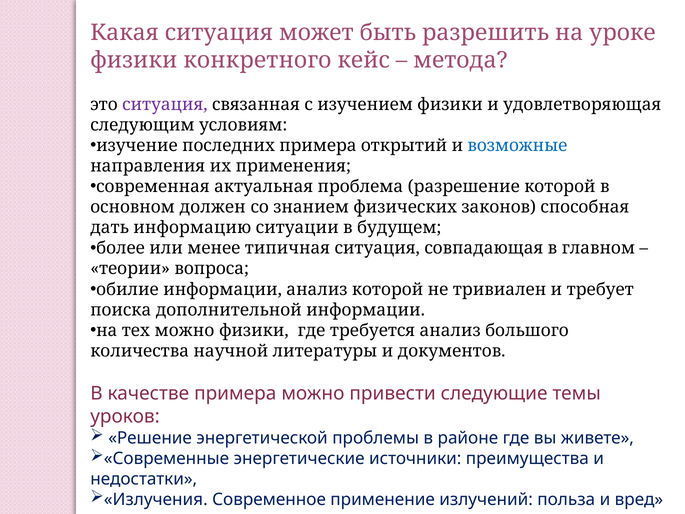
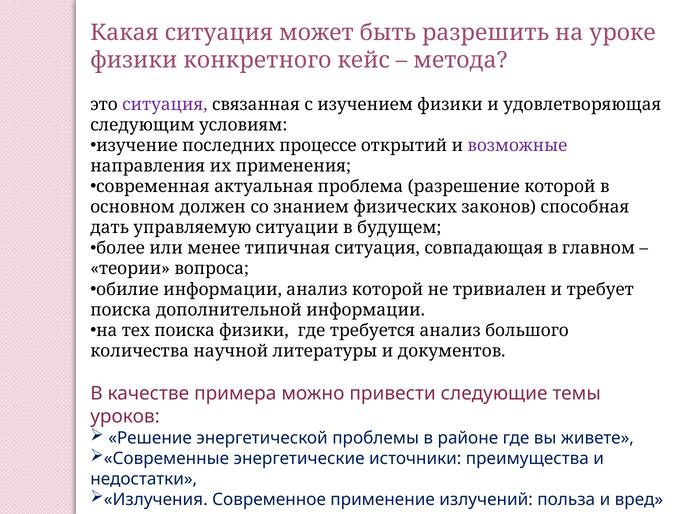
последних примера: примера -> процессе
возможные colour: blue -> purple
информацию: информацию -> управляемую
тех можно: можно -> поиска
